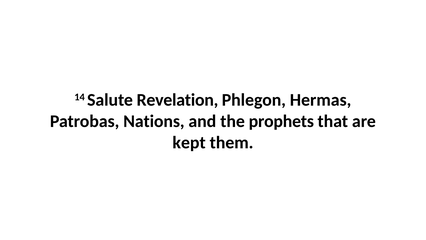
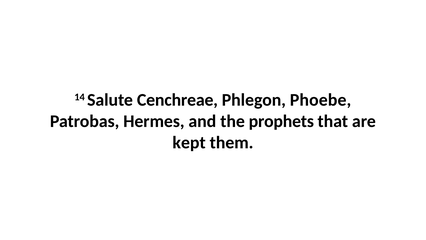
Revelation: Revelation -> Cenchreae
Hermas: Hermas -> Phoebe
Nations: Nations -> Hermes
